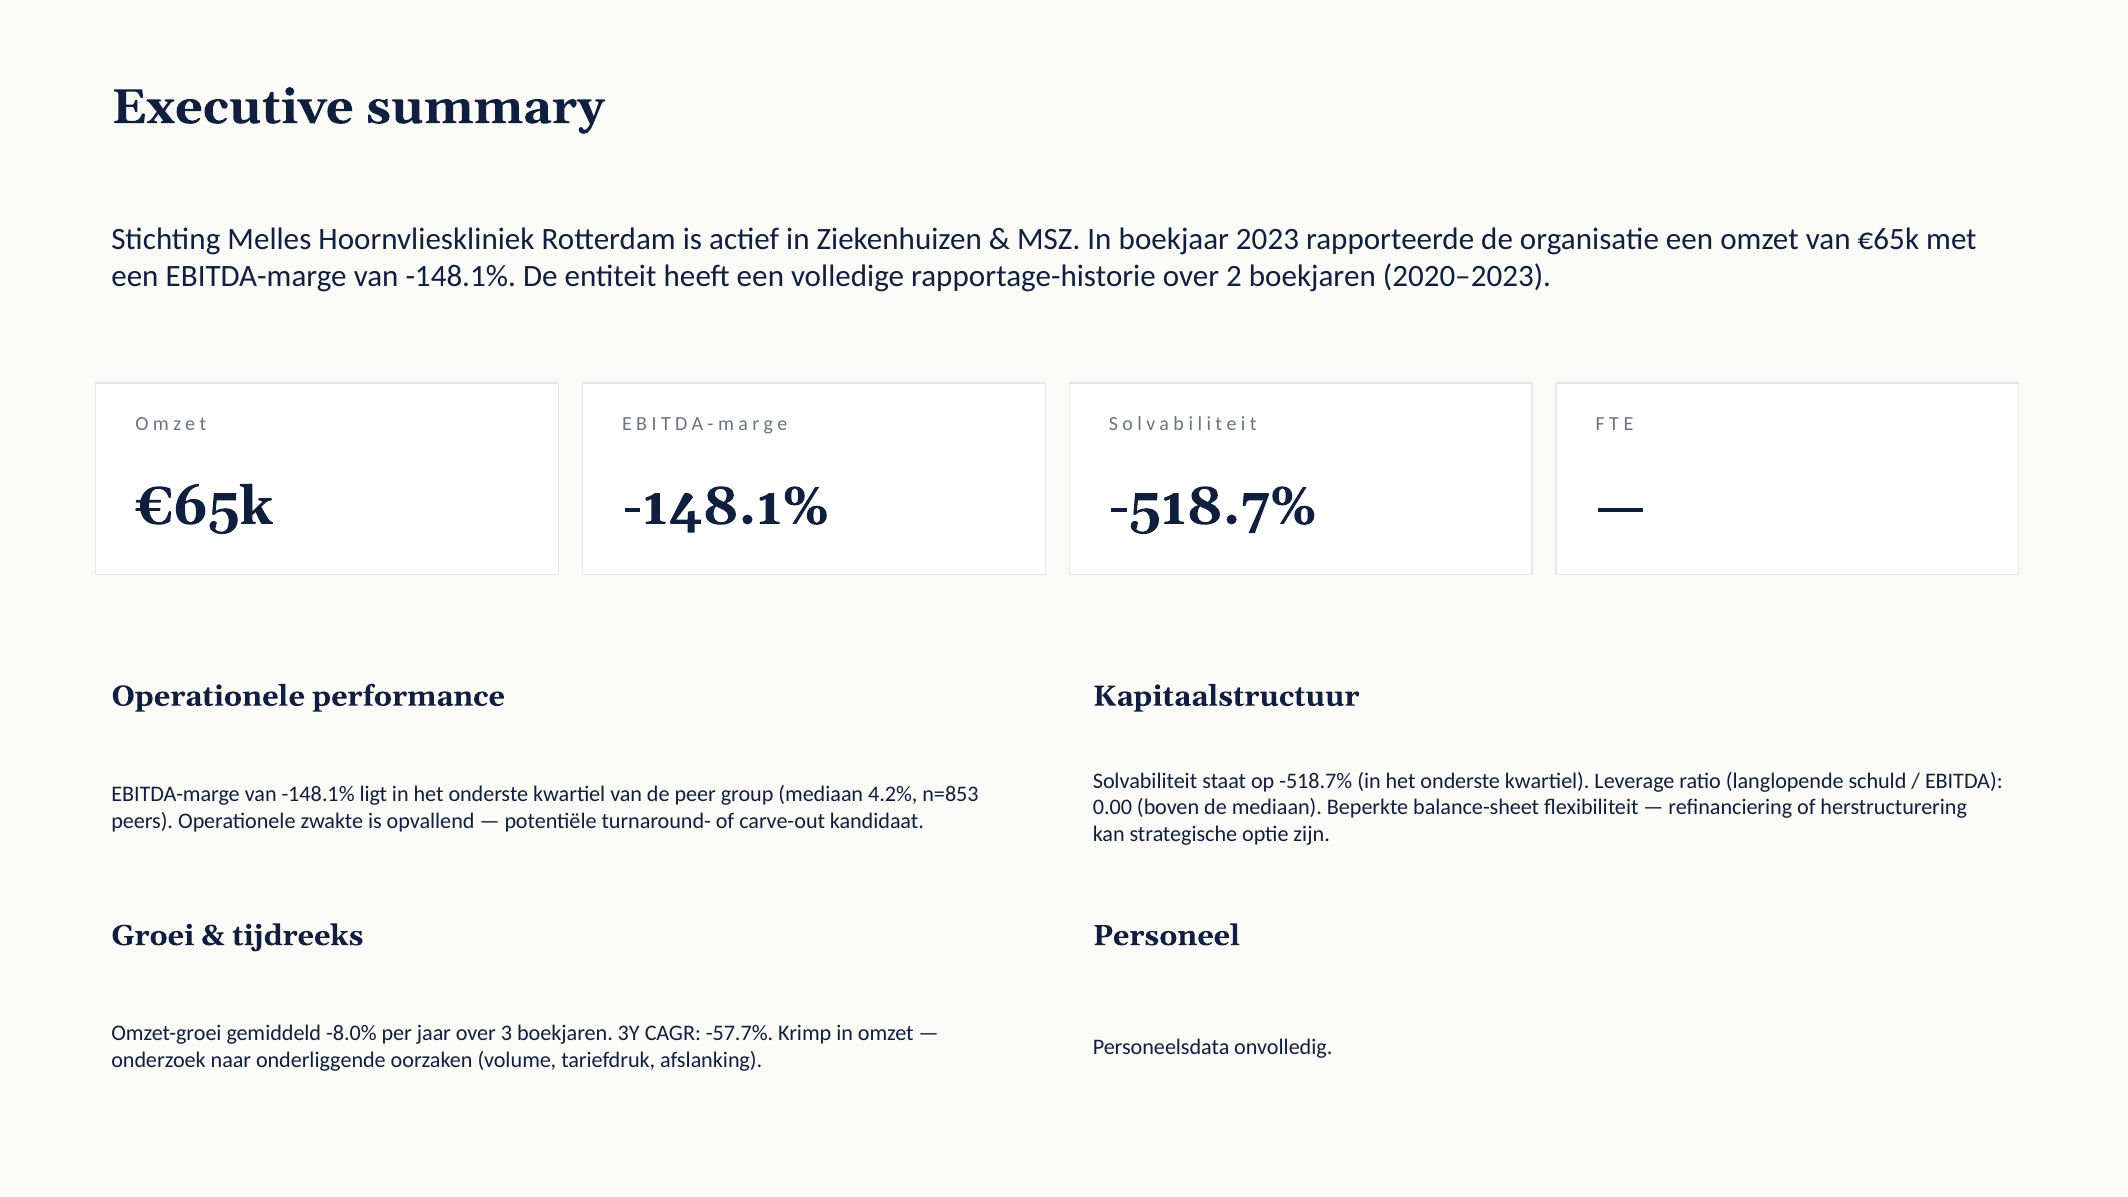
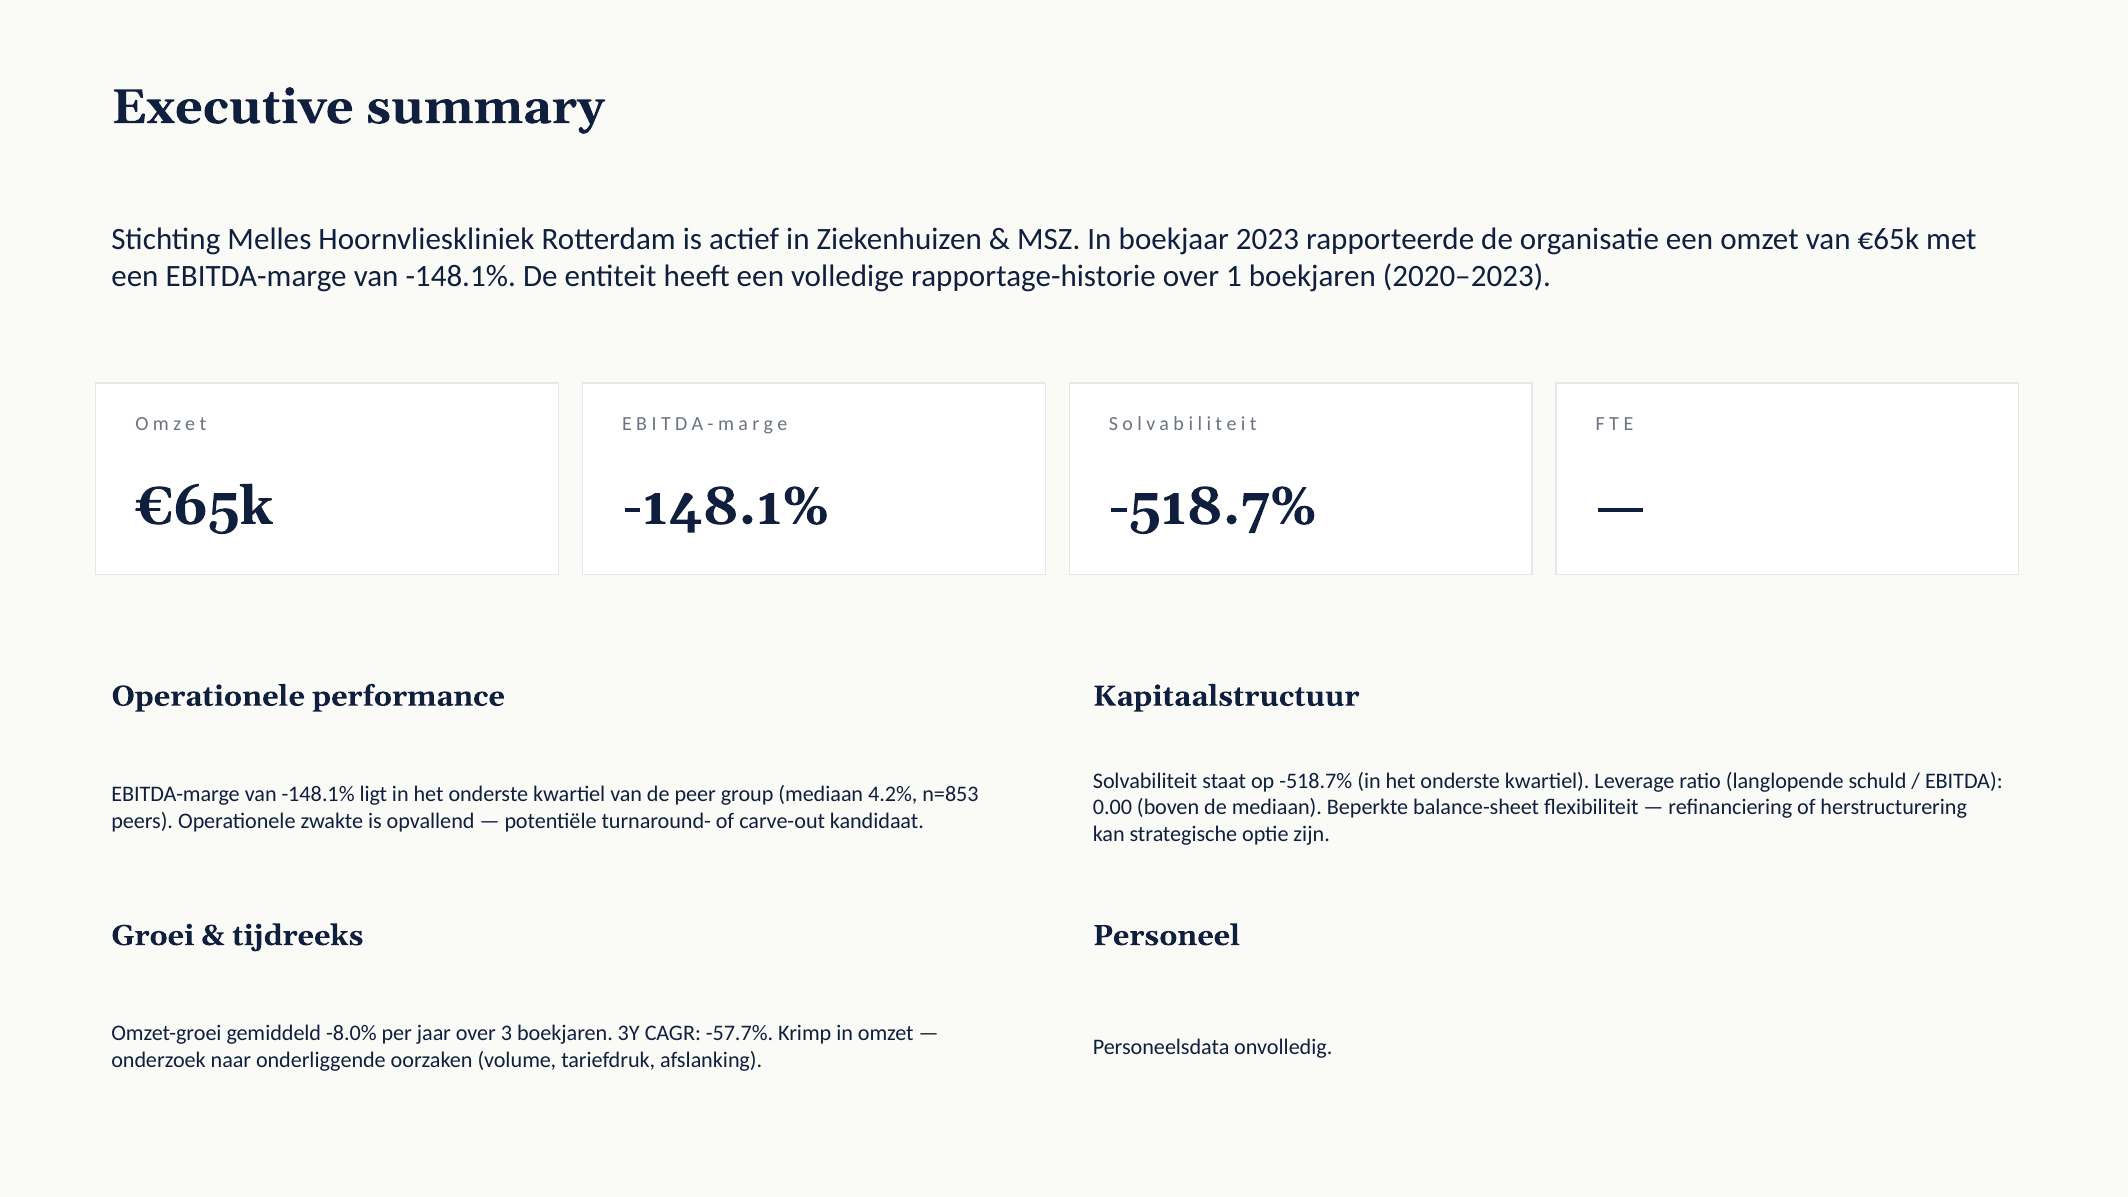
2: 2 -> 1
